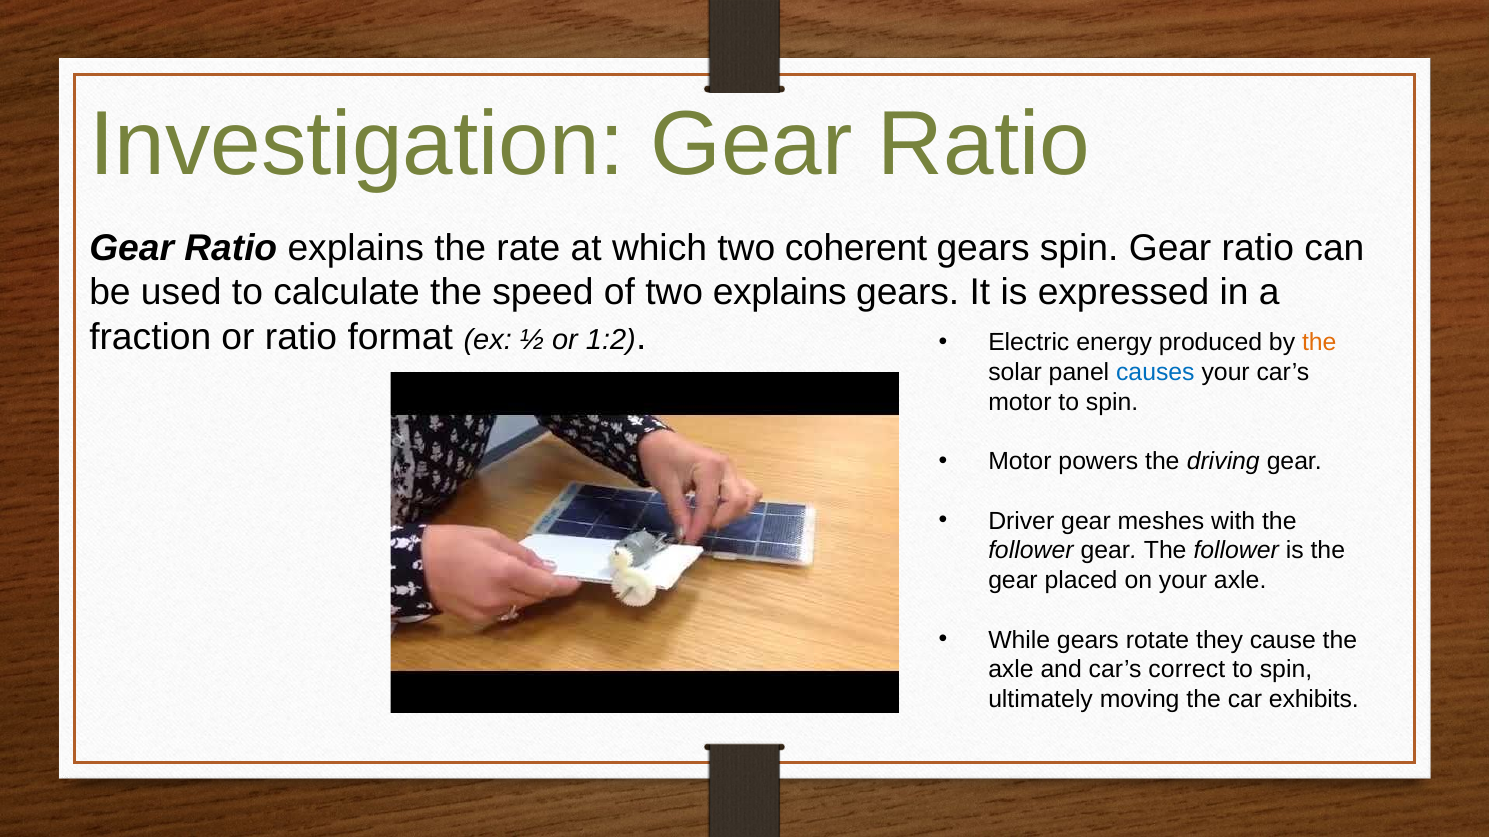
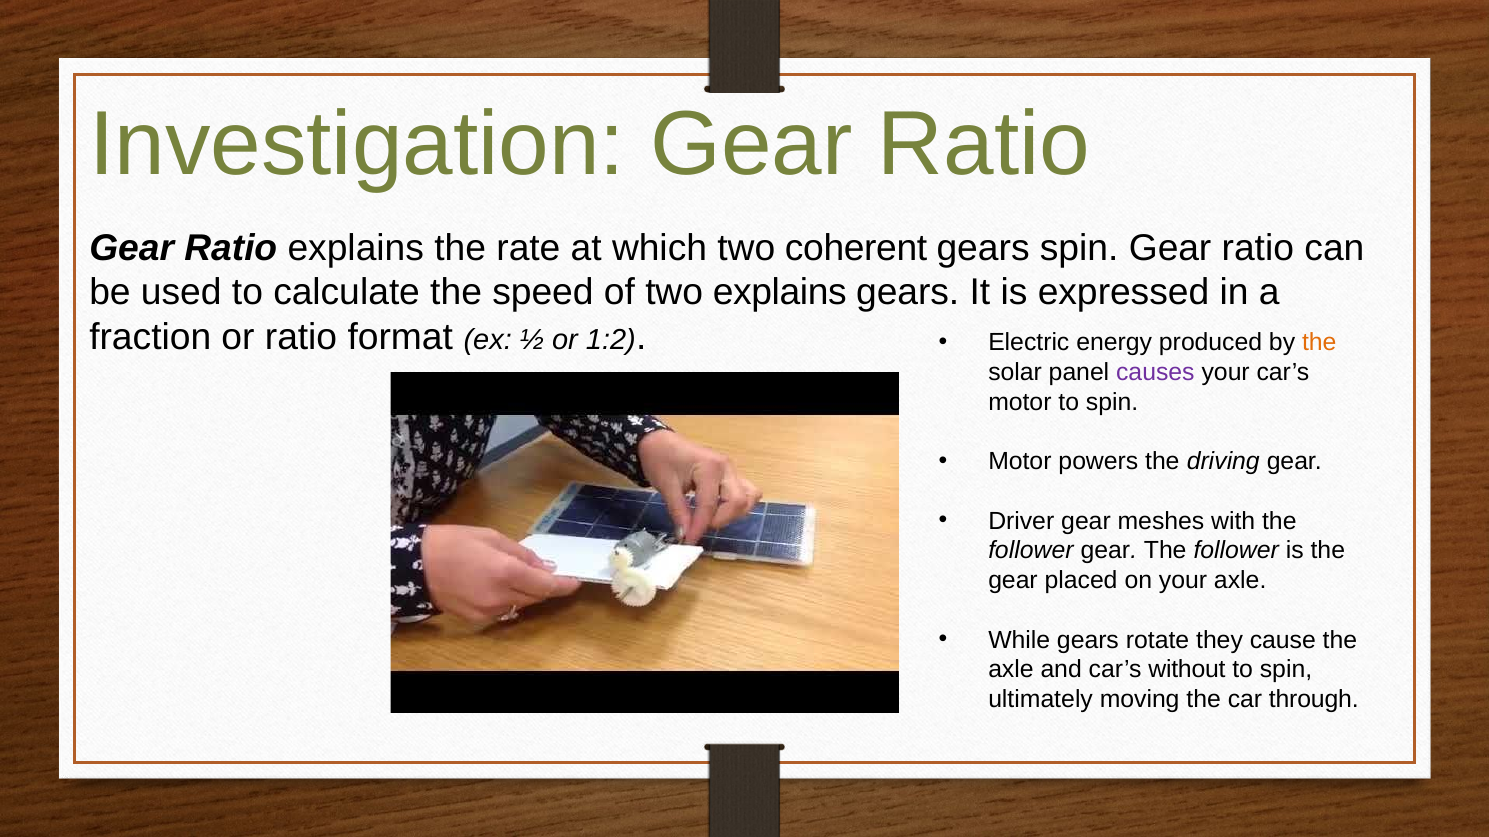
causes colour: blue -> purple
correct: correct -> without
exhibits: exhibits -> through
